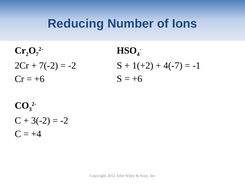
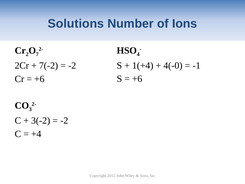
Reducing: Reducing -> Solutions
1(+2: 1(+2 -> 1(+4
4(-7: 4(-7 -> 4(-0
